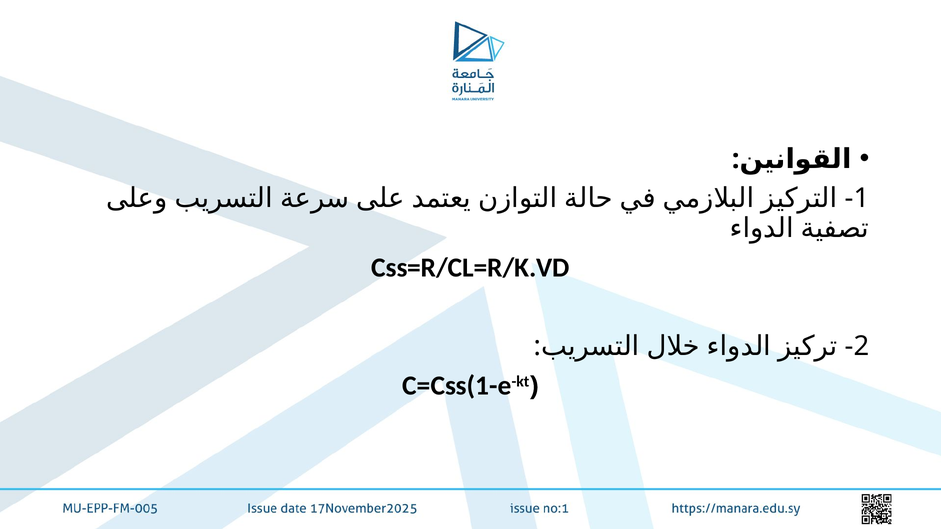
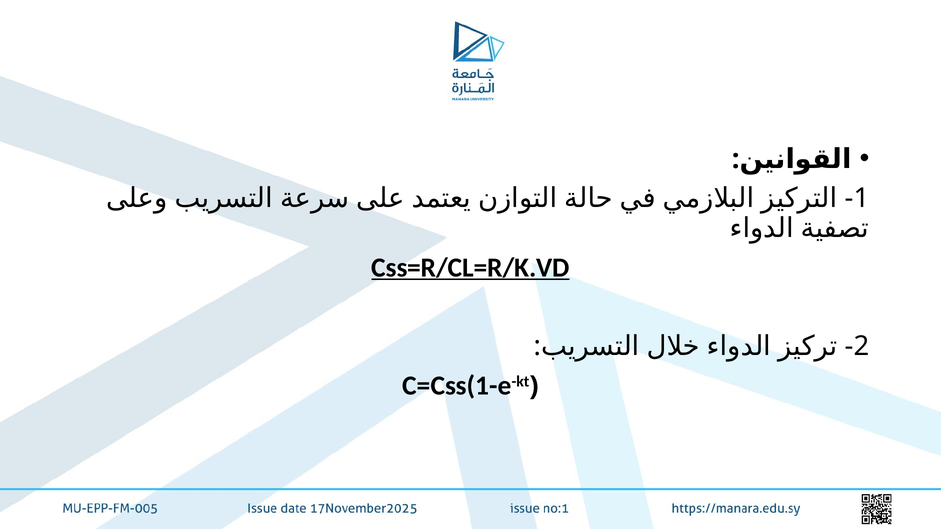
Css=R/CL=R/K.VD underline: none -> present
